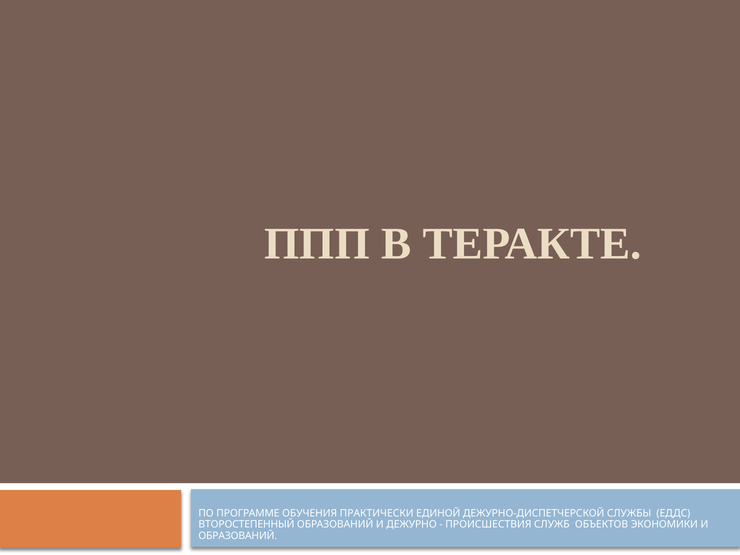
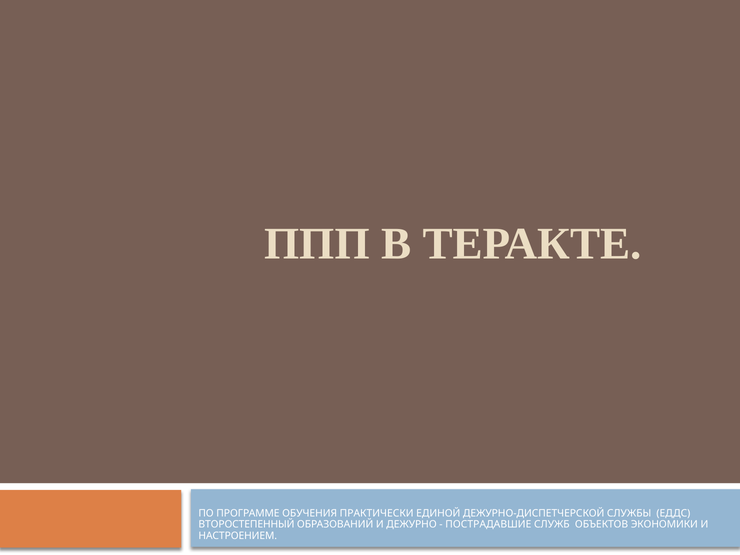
ПРОИСШЕСТВИЯ: ПРОИСШЕСТВИЯ -> ПОСТРАДАВШИЕ
ОБРАЗОВАНИЙ at (238, 536): ОБРАЗОВАНИЙ -> НАСТРОЕНИЕМ
